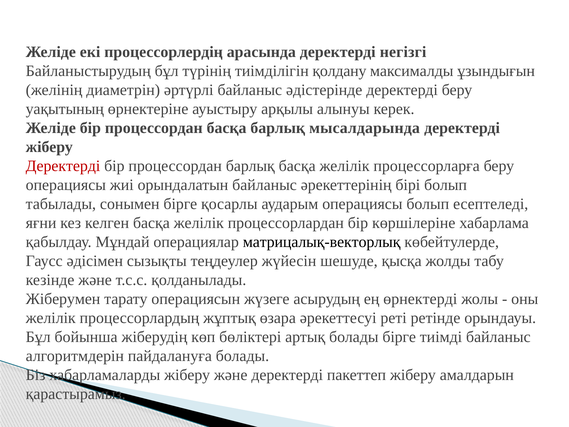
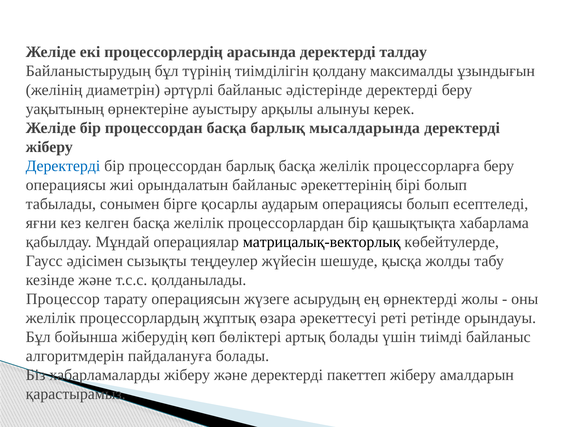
негізгі: негізгі -> талдау
Деректерді at (63, 166) colour: red -> blue
көршілеріне: көршілеріне -> қашықтықта
Жіберумен: Жіберумен -> Процессор
болады бірге: бірге -> үшін
